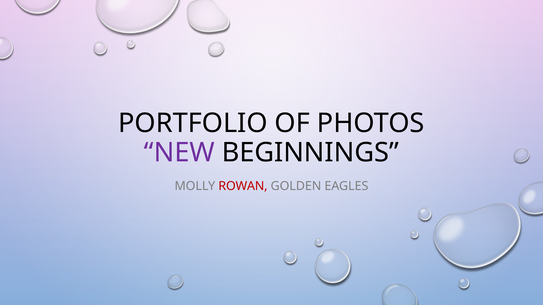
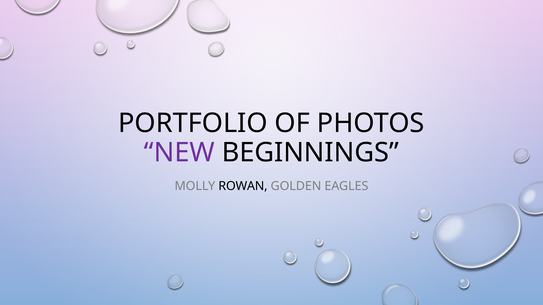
ROWAN colour: red -> black
